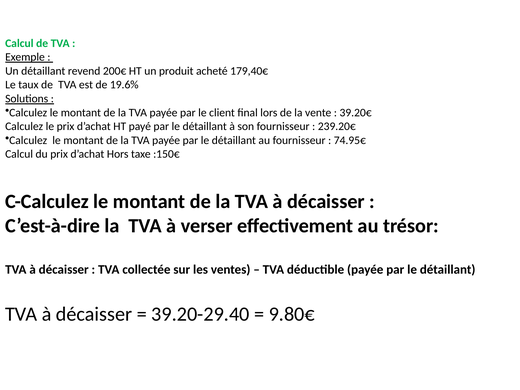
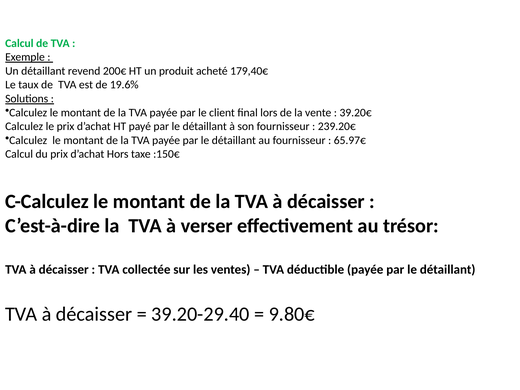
74.95€: 74.95€ -> 65.97€
